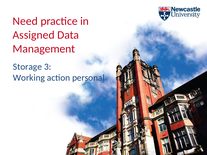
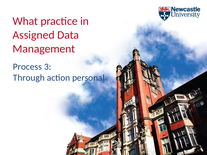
Need: Need -> What
Storage: Storage -> Process
Working: Working -> Through
